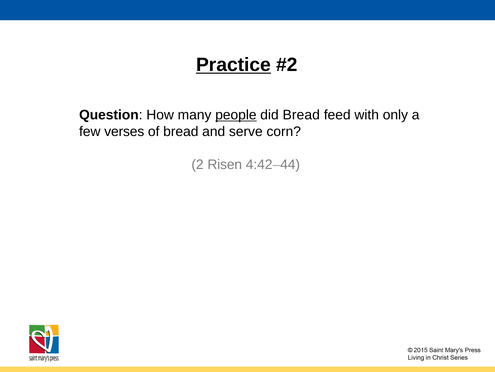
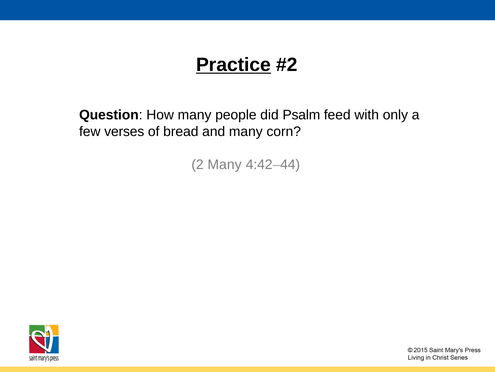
people underline: present -> none
did Bread: Bread -> Psalm
and serve: serve -> many
2 Risen: Risen -> Many
